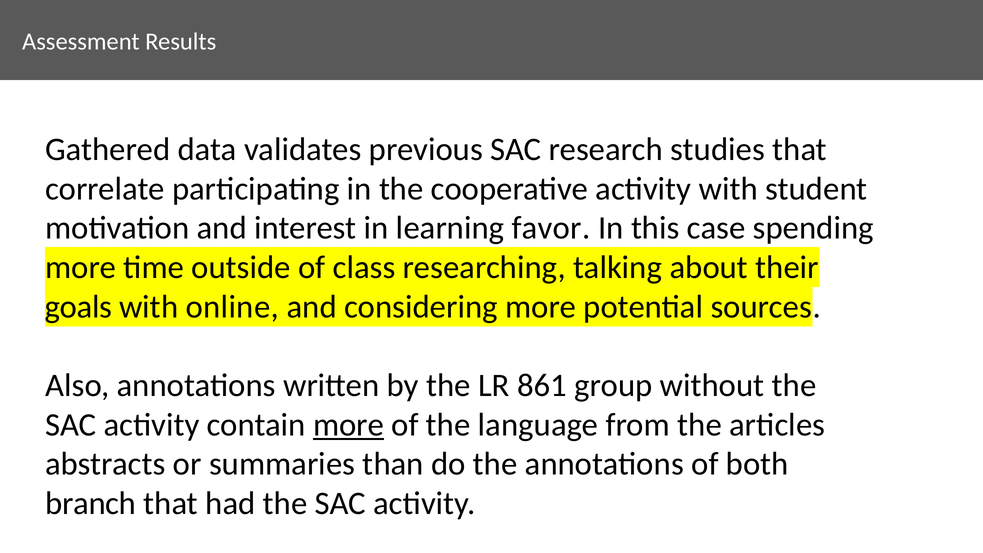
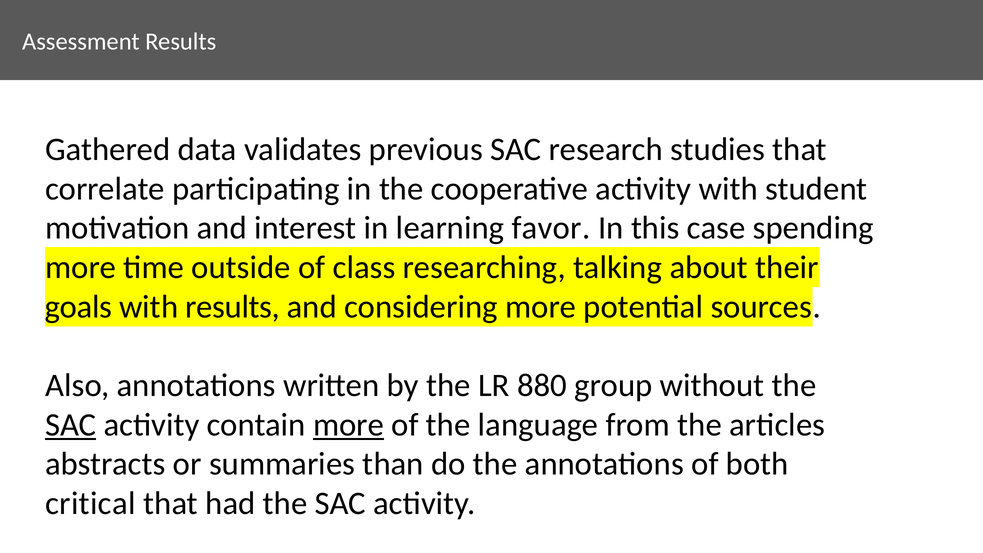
with online: online -> results
861: 861 -> 880
SAC at (71, 425) underline: none -> present
branch: branch -> critical
